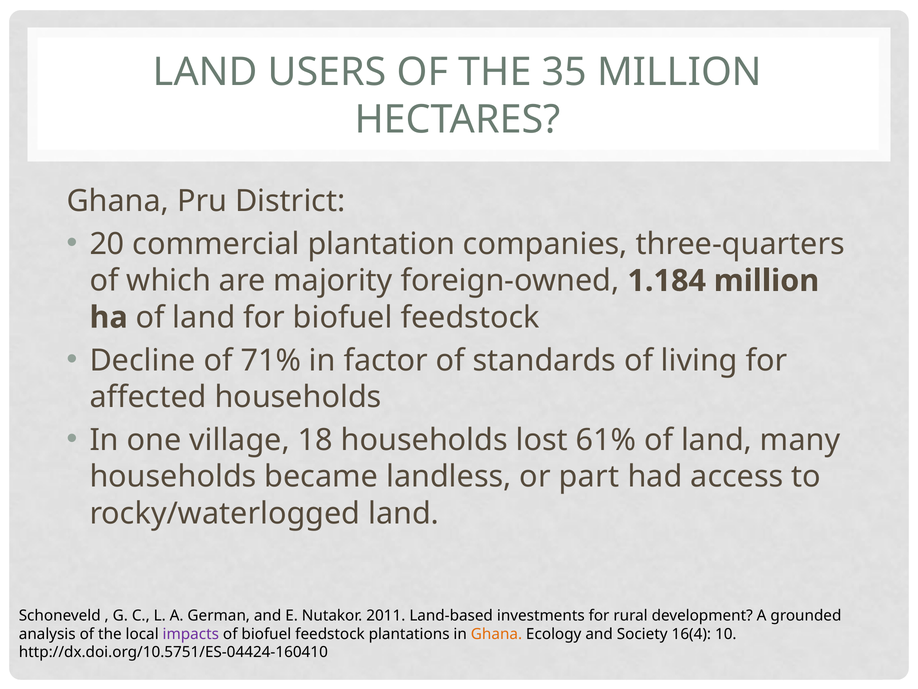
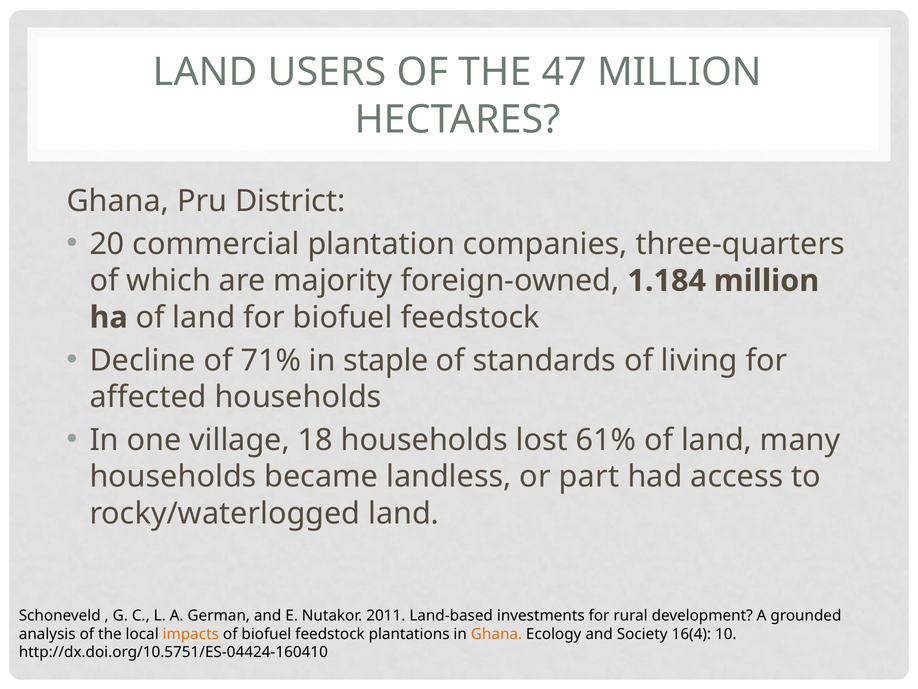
35: 35 -> 47
factor: factor -> staple
impacts colour: purple -> orange
